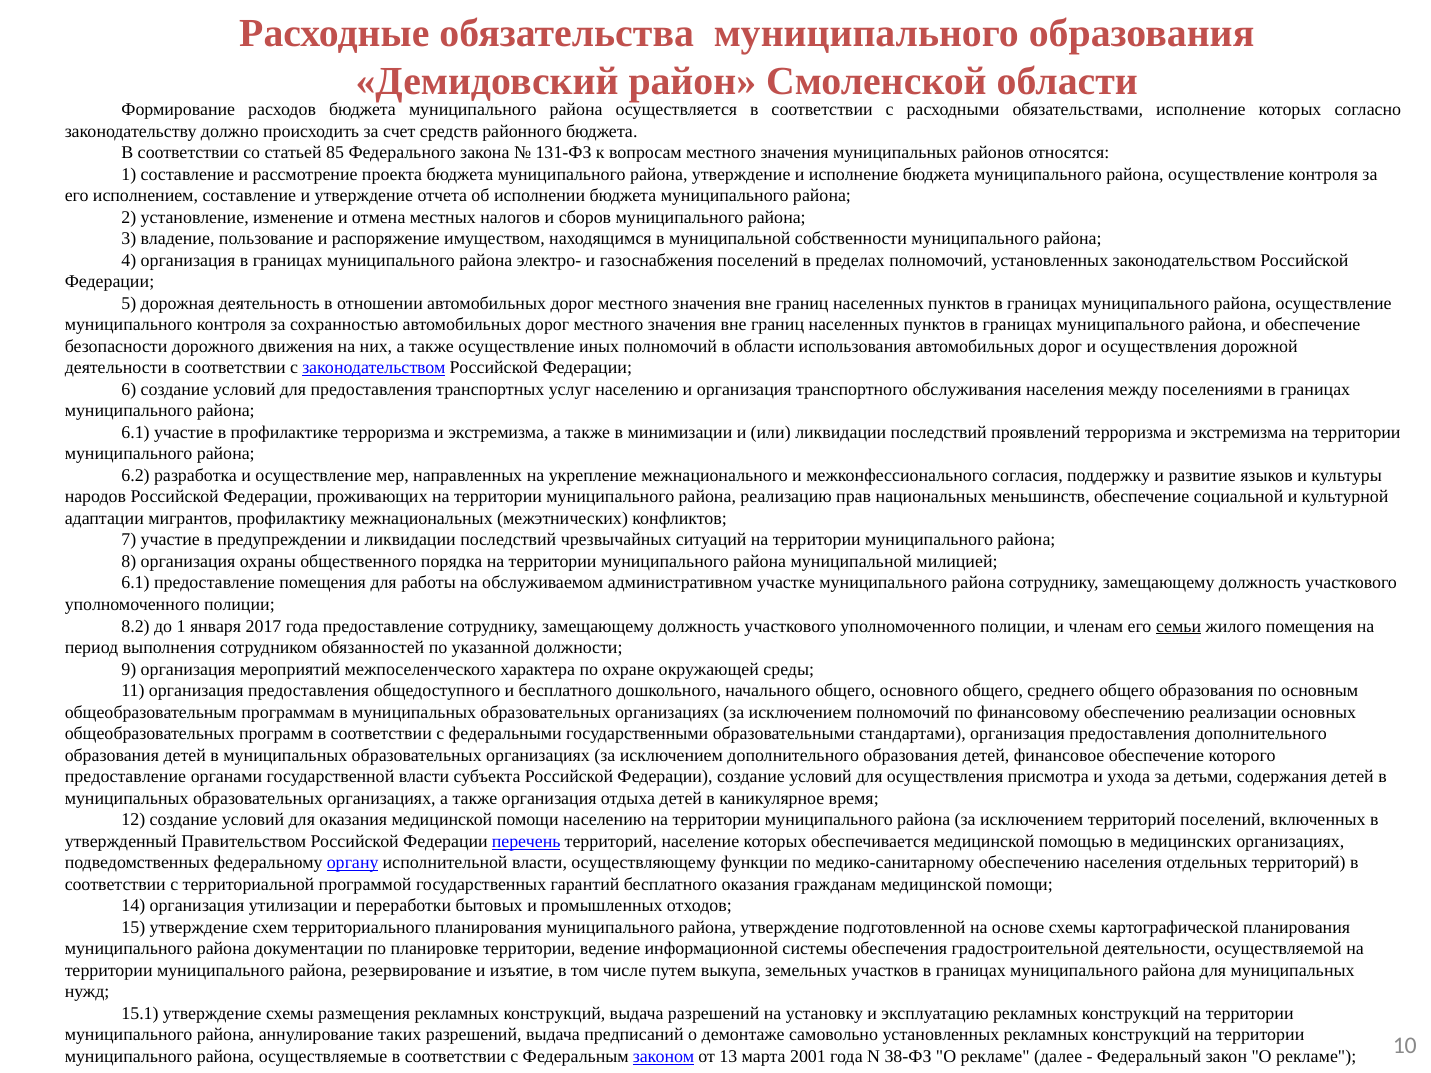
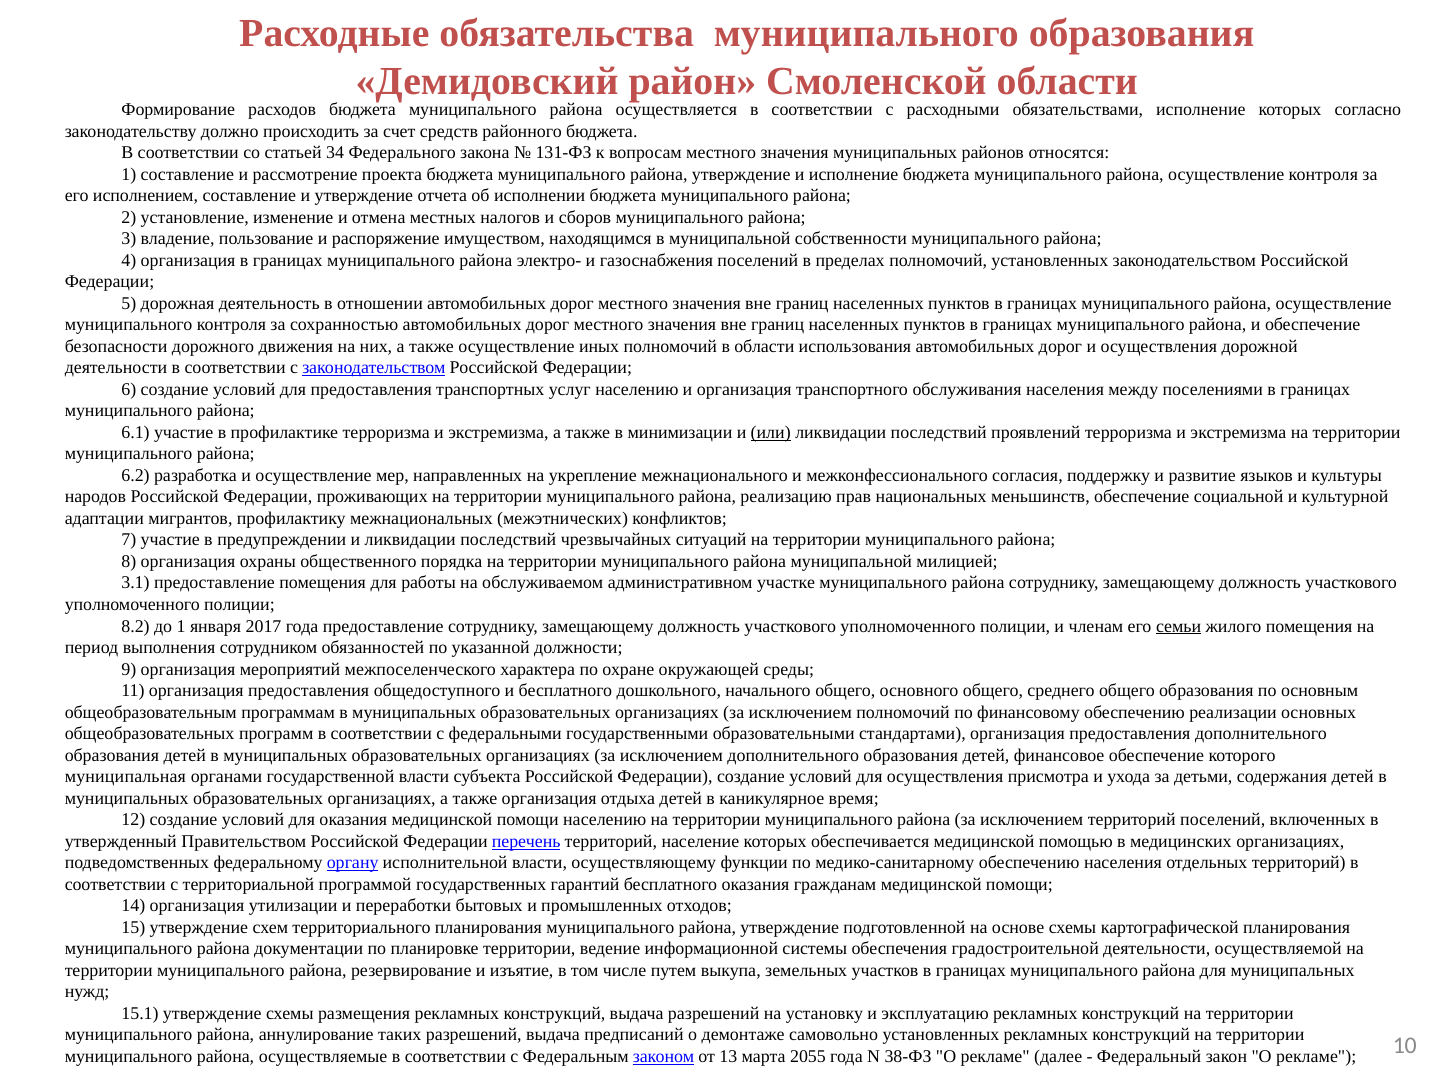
85: 85 -> 34
или underline: none -> present
6.1 at (136, 583): 6.1 -> 3.1
предоставление at (125, 777): предоставление -> муниципальная
2001: 2001 -> 2055
